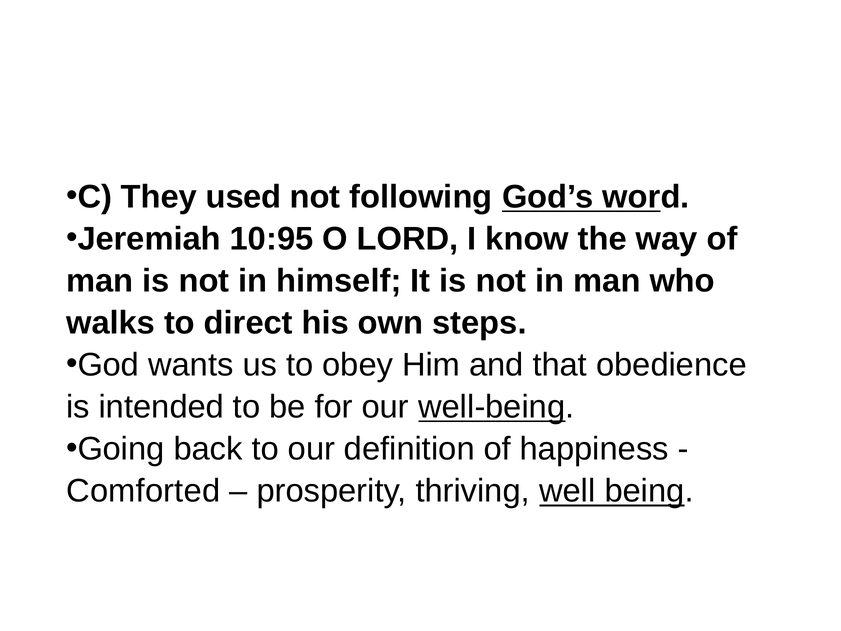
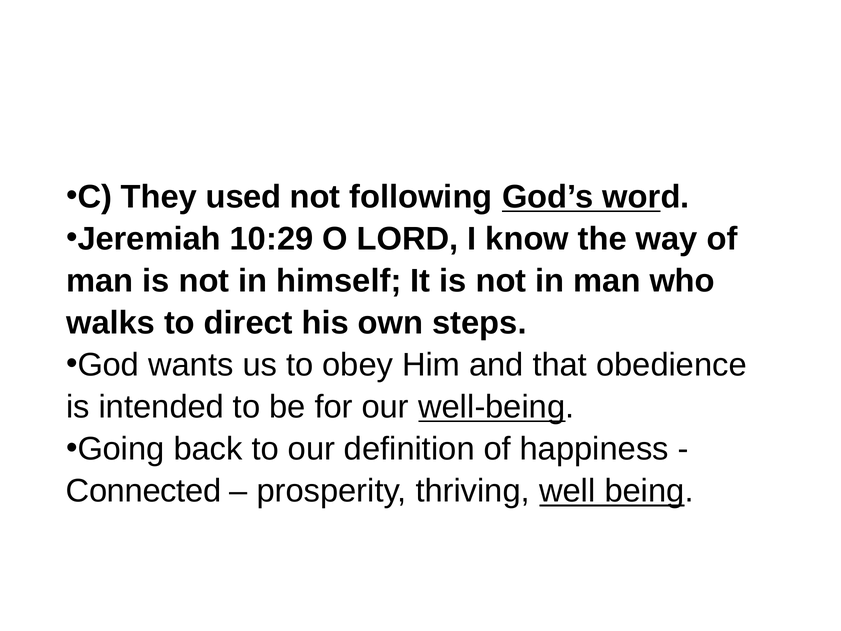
10:95: 10:95 -> 10:29
Comforted: Comforted -> Connected
